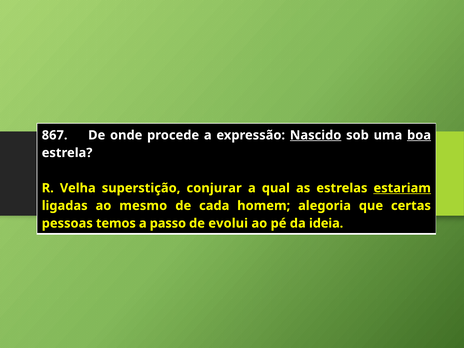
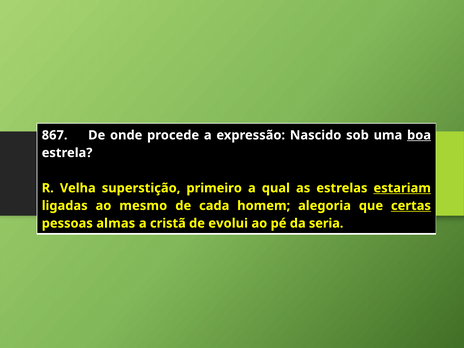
Nascido underline: present -> none
conjurar: conjurar -> primeiro
certas underline: none -> present
temos: temos -> almas
passo: passo -> cristã
ideia: ideia -> seria
